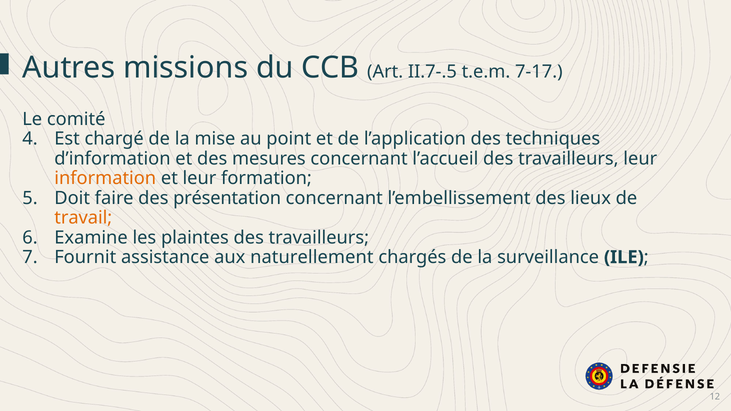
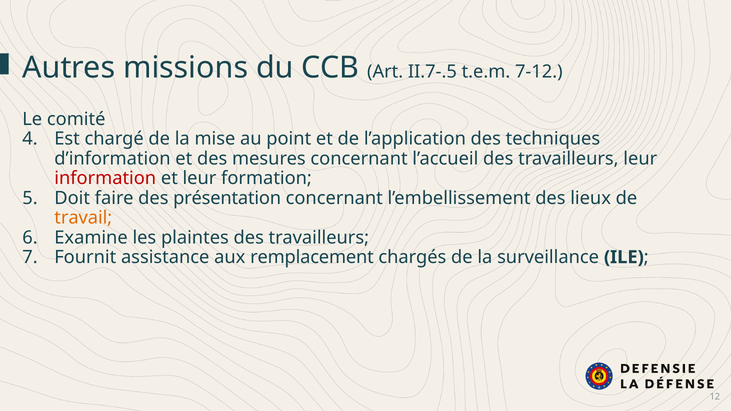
7-17: 7-17 -> 7-12
information colour: orange -> red
naturellement: naturellement -> remplacement
